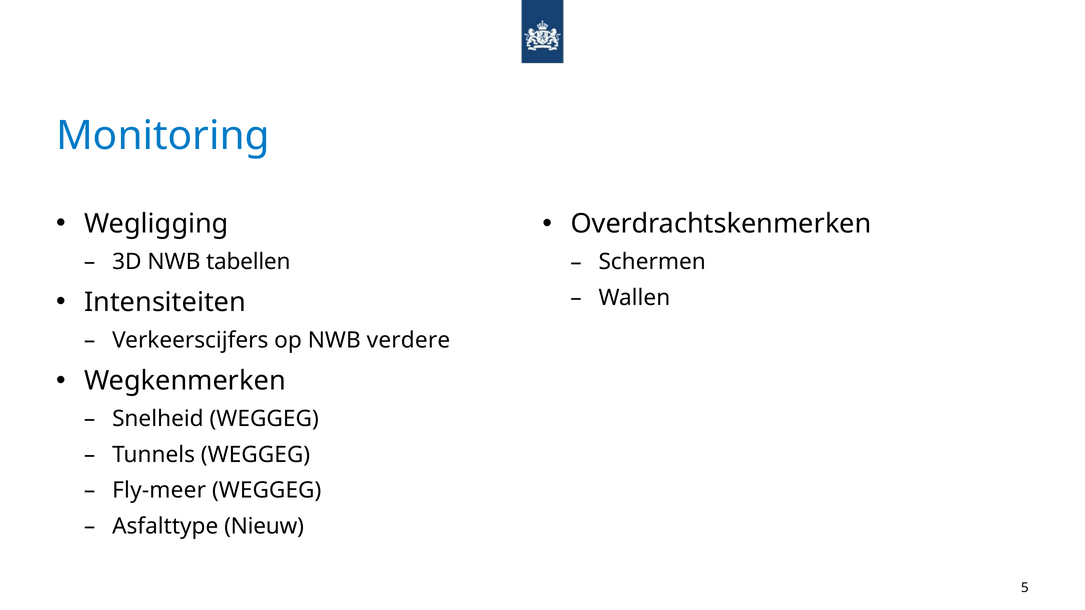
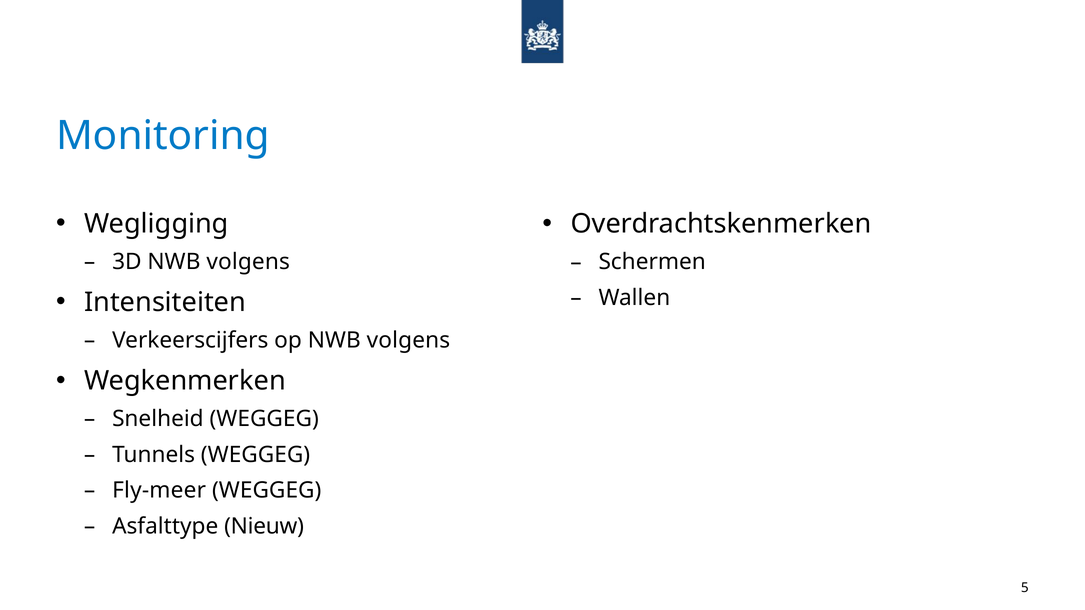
3D NWB tabellen: tabellen -> volgens
op NWB verdere: verdere -> volgens
